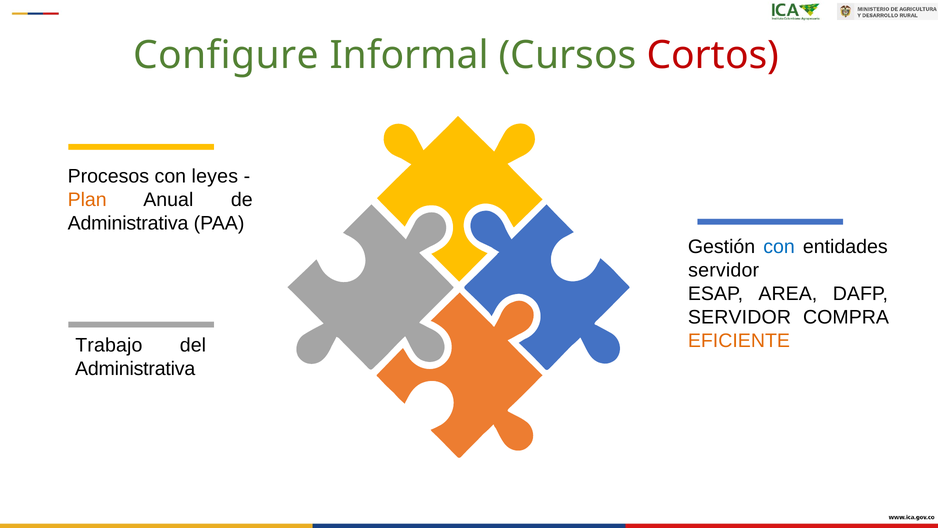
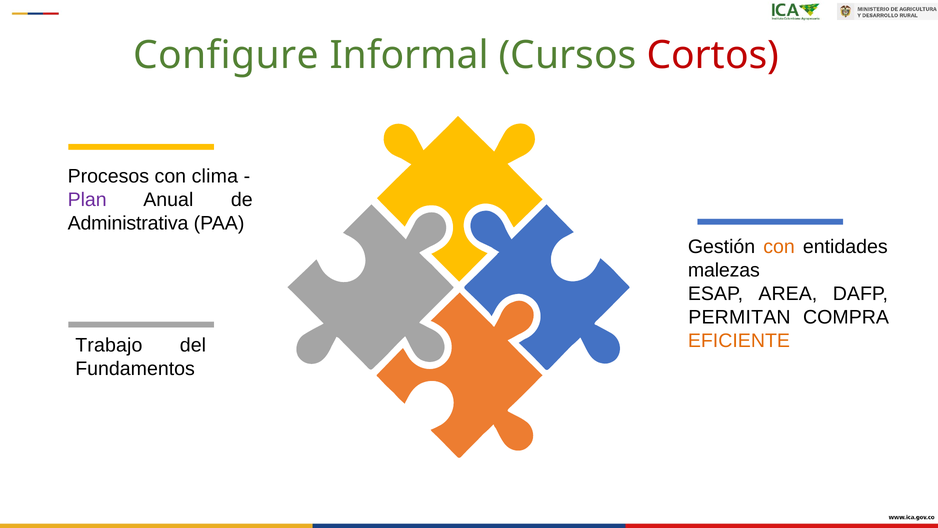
leyes: leyes -> clima
Plan colour: orange -> purple
con at (779, 247) colour: blue -> orange
servidor at (724, 270): servidor -> malezas
SERVIDOR at (739, 317): SERVIDOR -> PERMITAN
Administrativa at (135, 368): Administrativa -> Fundamentos
